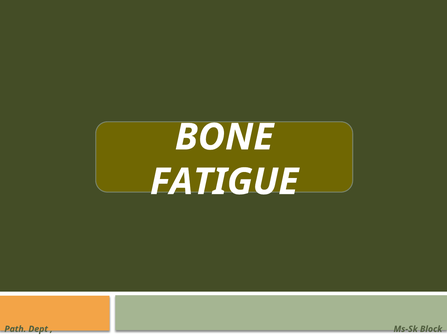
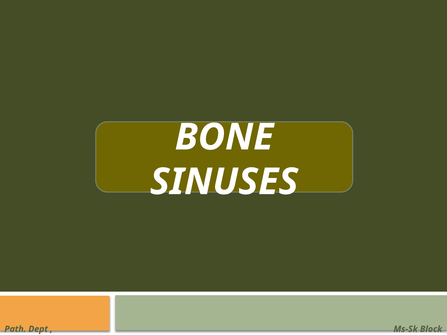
FATIGUE: FATIGUE -> SINUSES
